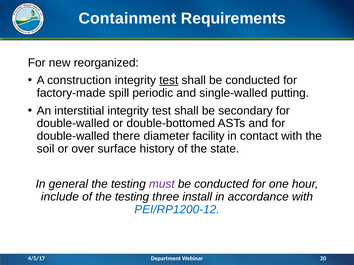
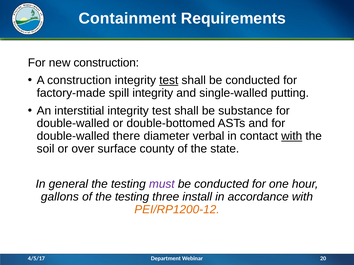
new reorganized: reorganized -> construction
spill periodic: periodic -> integrity
secondary: secondary -> substance
facility: facility -> verbal
with at (292, 136) underline: none -> present
history: history -> county
include: include -> gallons
PEI/RP1200-12 colour: blue -> orange
